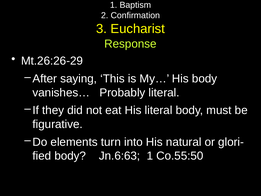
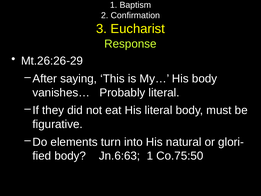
Co.55:50: Co.55:50 -> Co.75:50
